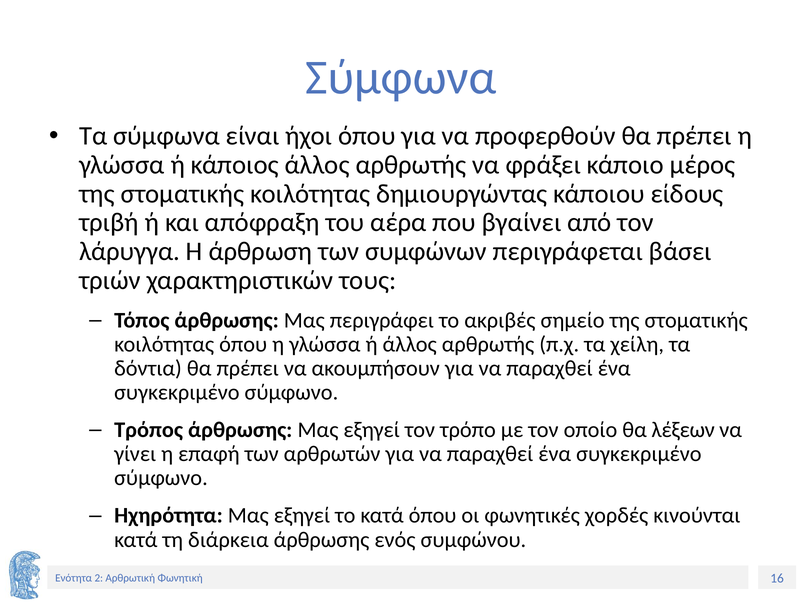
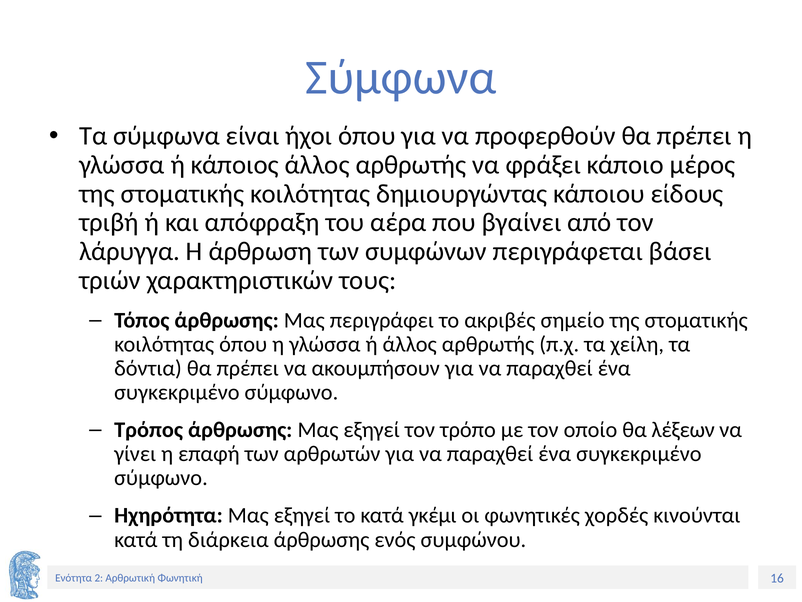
κατά όπου: όπου -> γκέμι
